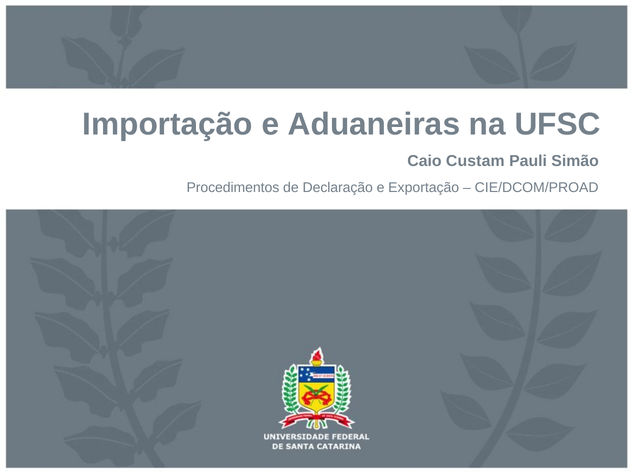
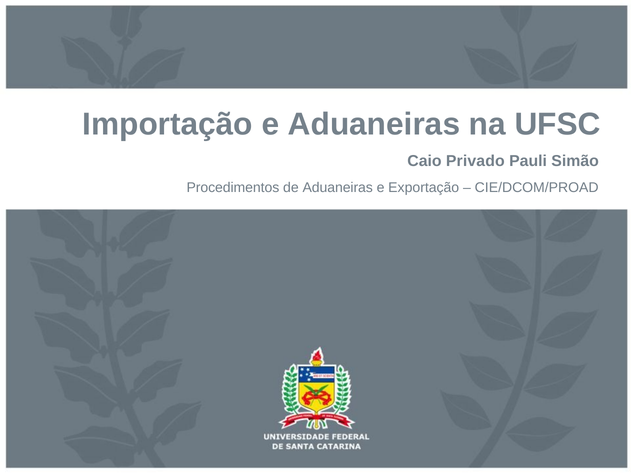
Custam: Custam -> Privado
de Declaração: Declaração -> Aduaneiras
